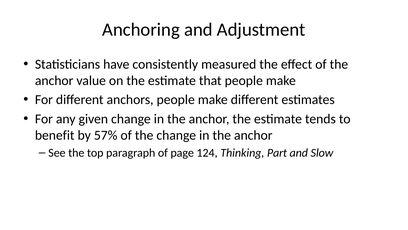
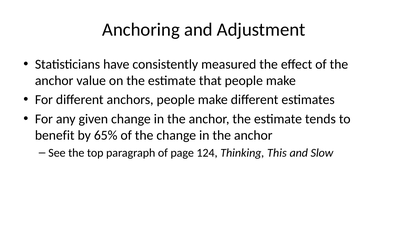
57%: 57% -> 65%
Part: Part -> This
